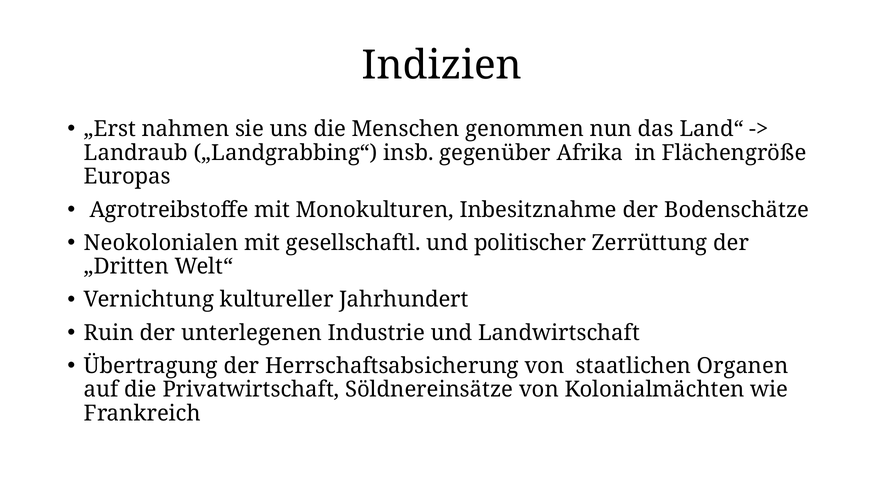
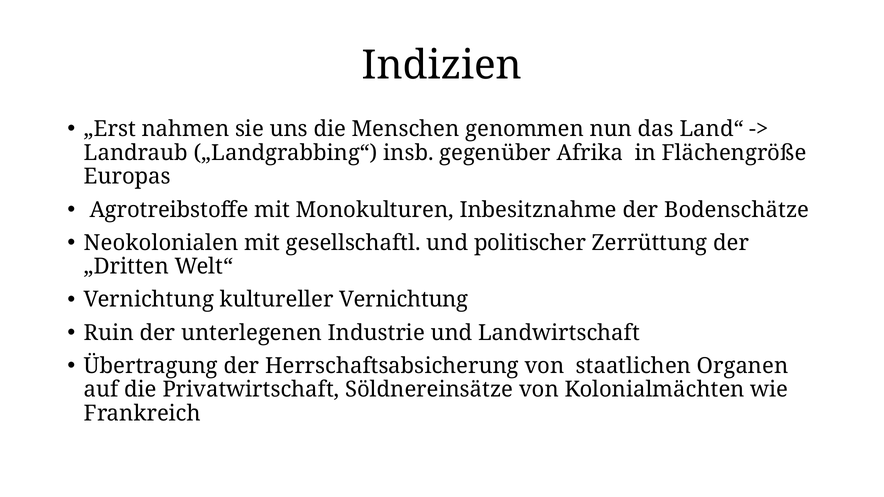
kultureller Jahrhundert: Jahrhundert -> Vernichtung
